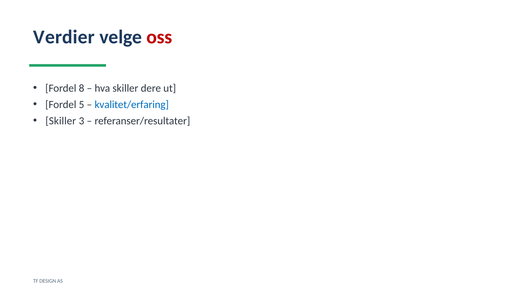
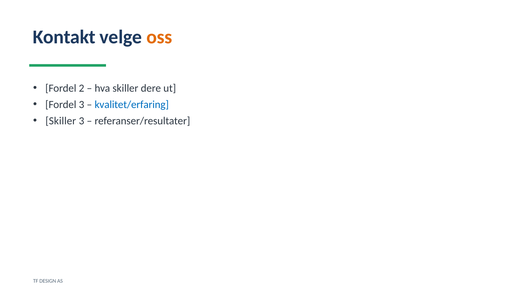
Verdier: Verdier -> Kontakt
oss colour: red -> orange
8: 8 -> 2
Fordel 5: 5 -> 3
